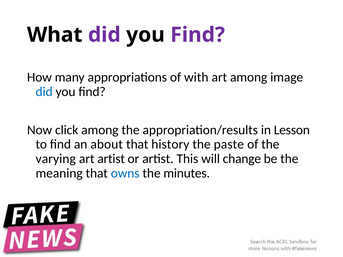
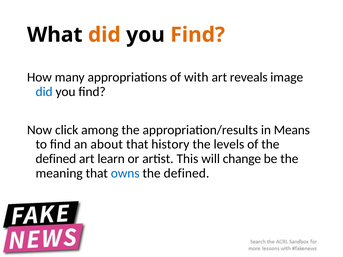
did at (104, 35) colour: purple -> orange
Find at (198, 35) colour: purple -> orange
art among: among -> reveals
Lesson: Lesson -> Means
paste: paste -> levels
varying at (56, 159): varying -> defined
art artist: artist -> learn
minutes at (187, 173): minutes -> defined
